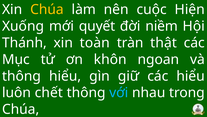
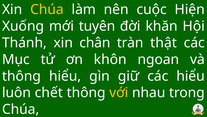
quyết: quyết -> tuyên
niềm: niềm -> khăn
toàn: toàn -> chân
với colour: light blue -> yellow
